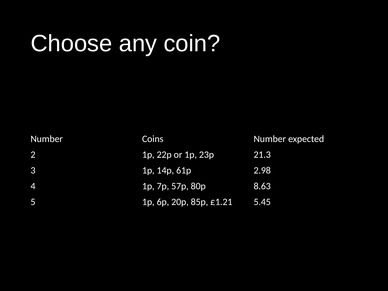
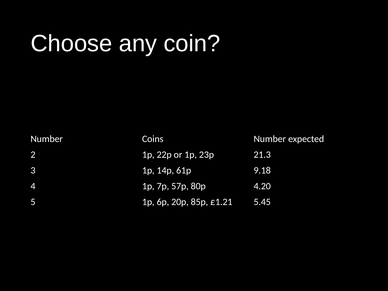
2.98: 2.98 -> 9.18
8.63: 8.63 -> 4.20
